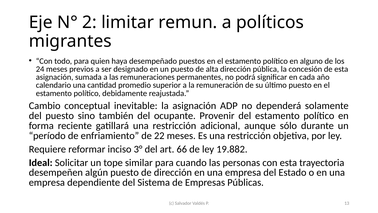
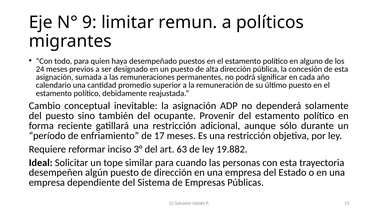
2: 2 -> 9
22: 22 -> 17
66: 66 -> 63
